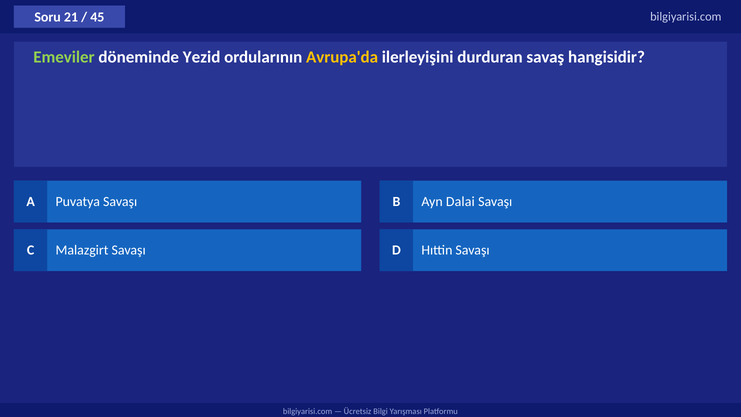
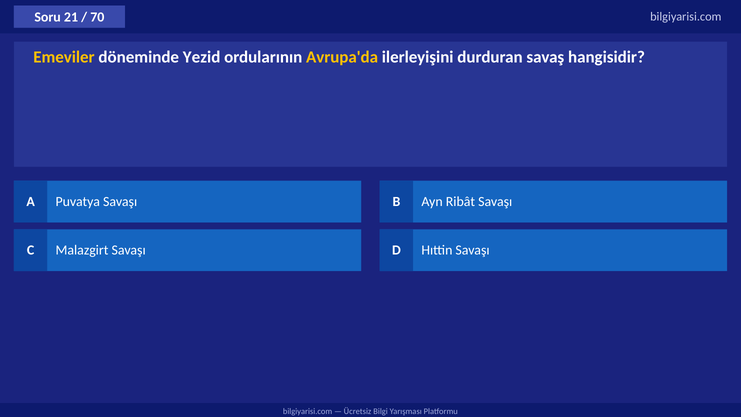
45: 45 -> 70
Emeviler colour: light green -> yellow
Dalai: Dalai -> Ribât
